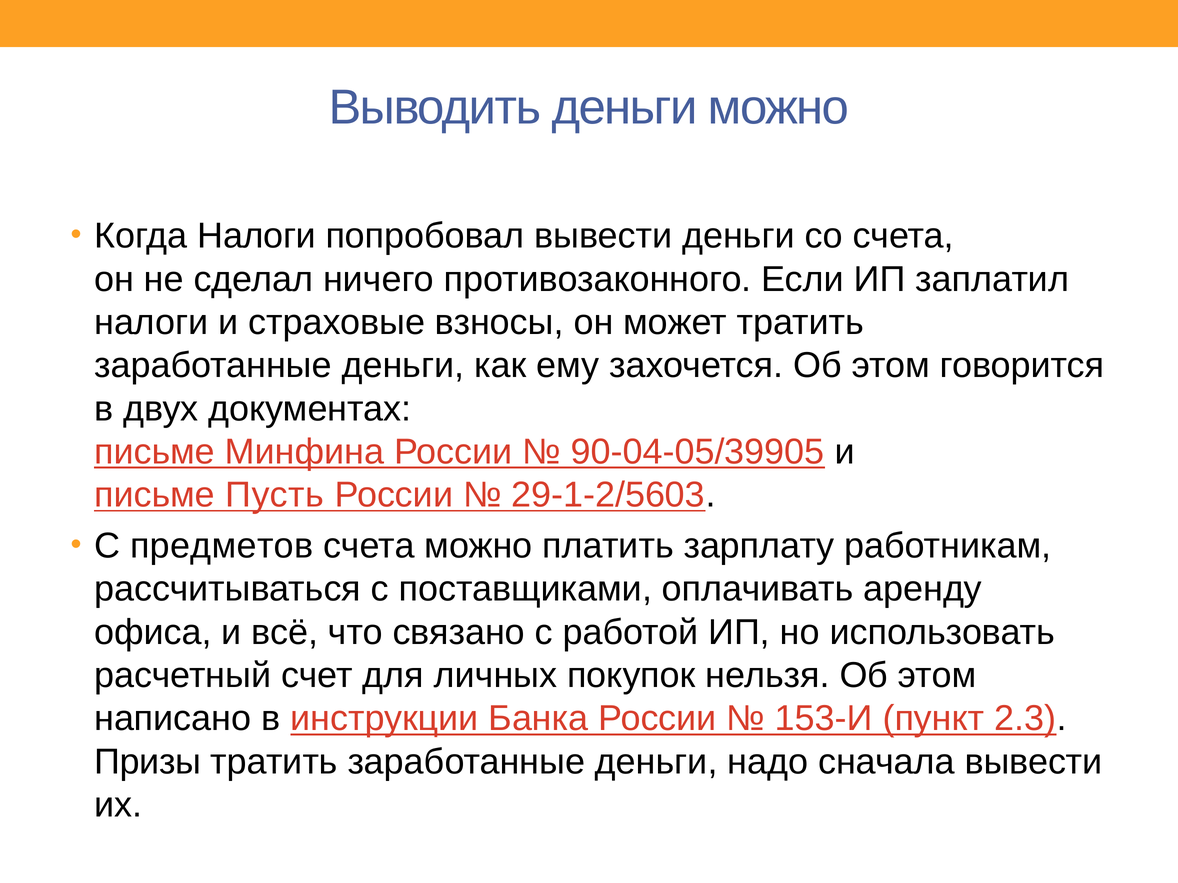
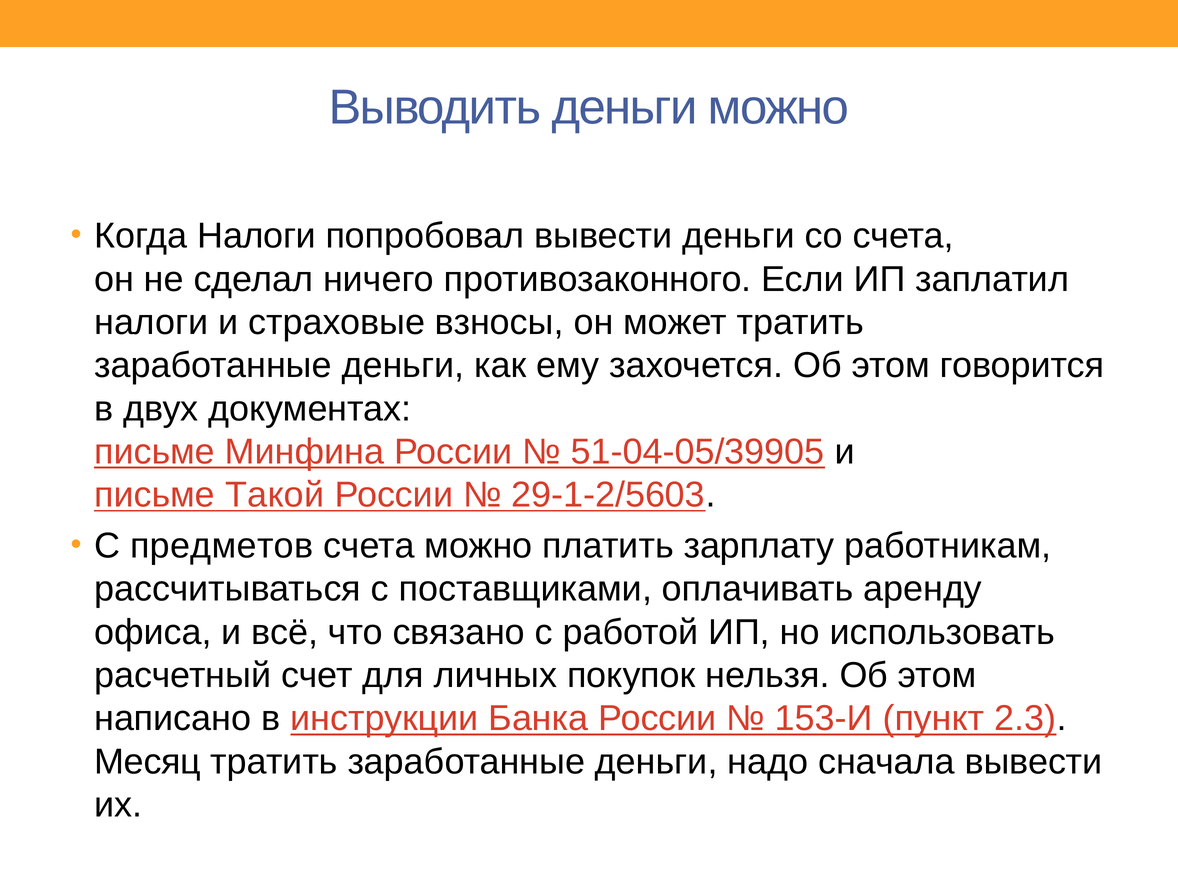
90-04-05/39905: 90-04-05/39905 -> 51-04-05/39905
Пусть: Пусть -> Такой
Призы: Призы -> Месяц
